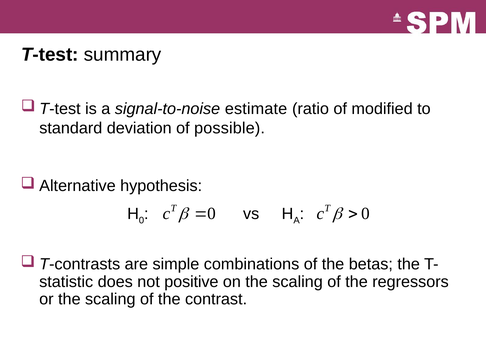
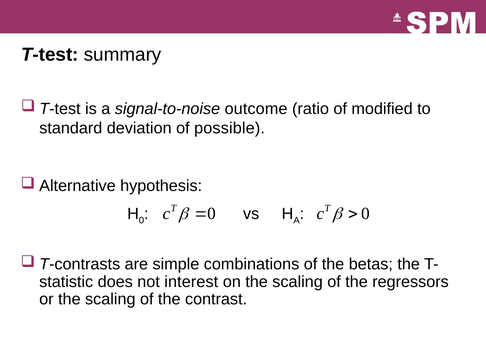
estimate: estimate -> outcome
positive: positive -> interest
